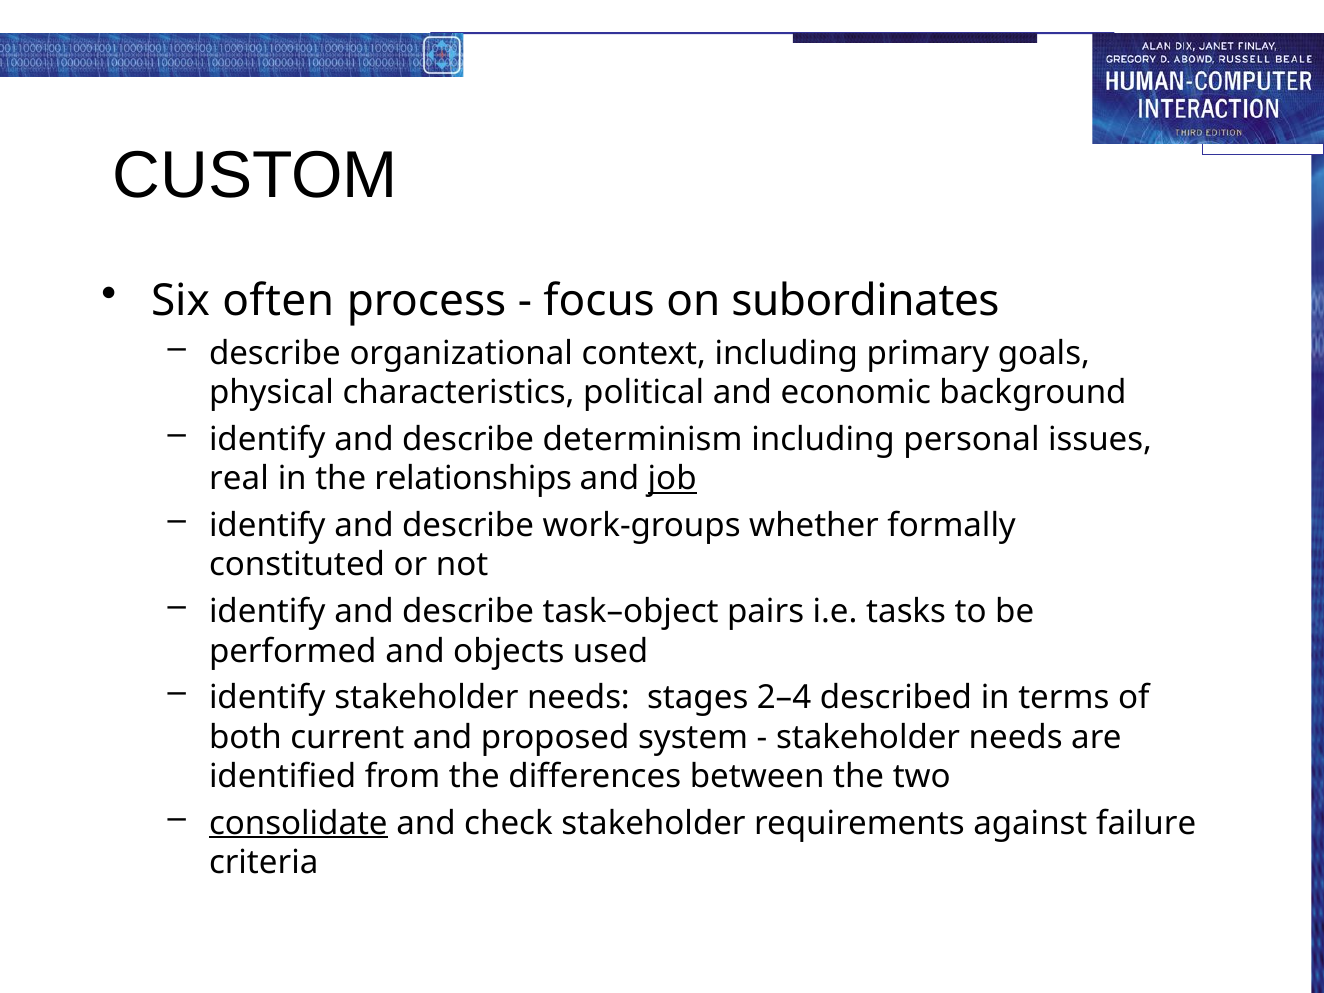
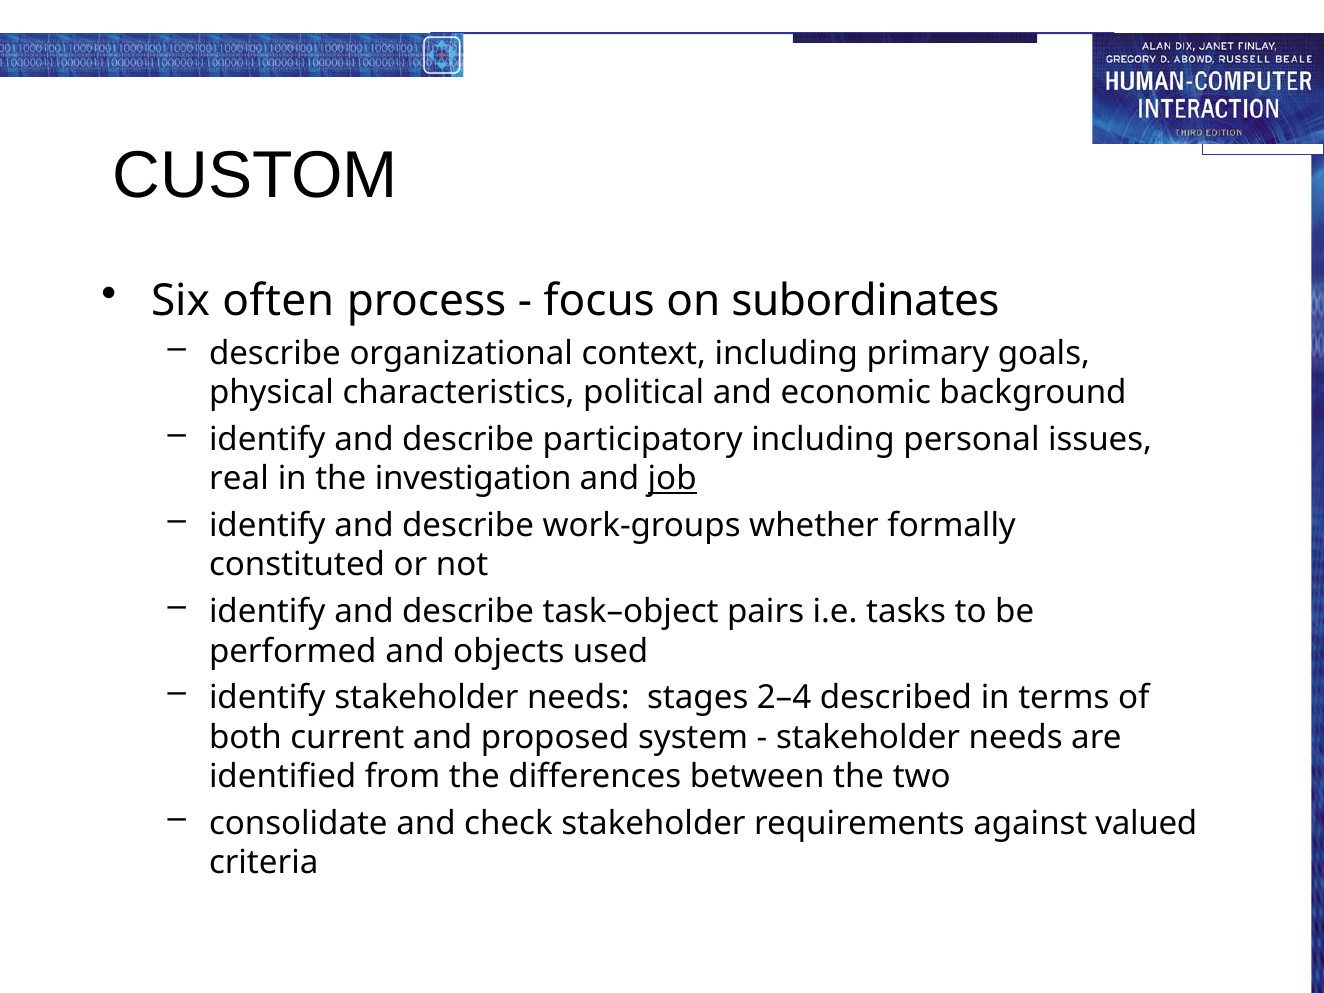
determinism: determinism -> participatory
relationships: relationships -> investigation
consolidate underline: present -> none
failure: failure -> valued
